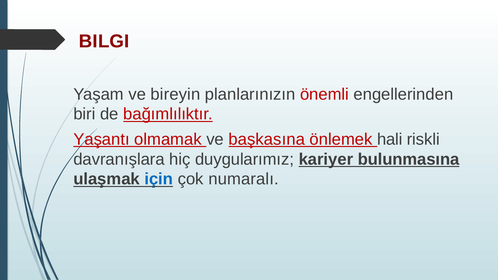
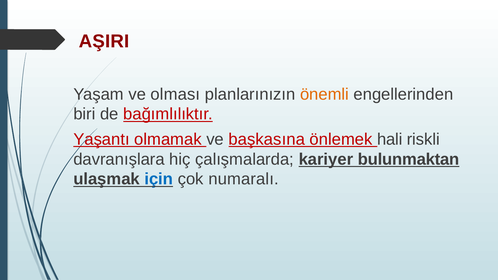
BILGI: BILGI -> AŞIRI
bireyin: bireyin -> olması
önemli colour: red -> orange
duygularımız: duygularımız -> çalışmalarda
bulunmasına: bulunmasına -> bulunmaktan
